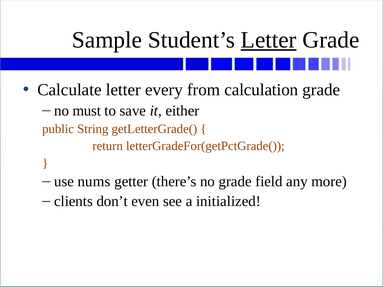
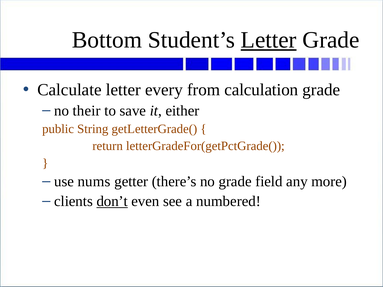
Sample: Sample -> Bottom
must: must -> their
don’t underline: none -> present
initialized: initialized -> numbered
